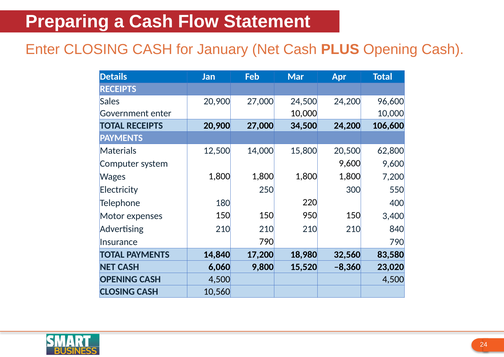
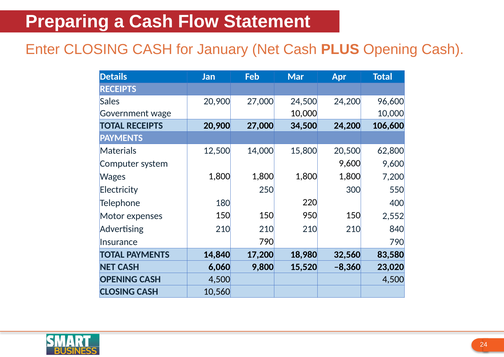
Government enter: enter -> wage
3,400: 3,400 -> 2,552
